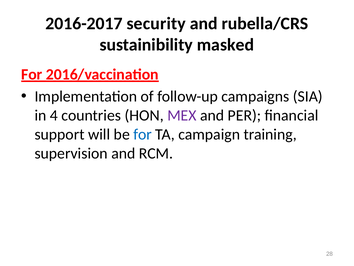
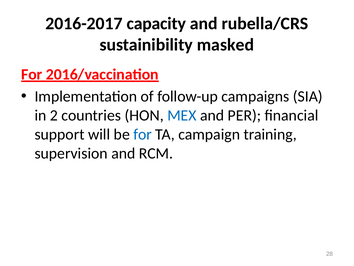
security: security -> capacity
4: 4 -> 2
MEX colour: purple -> blue
